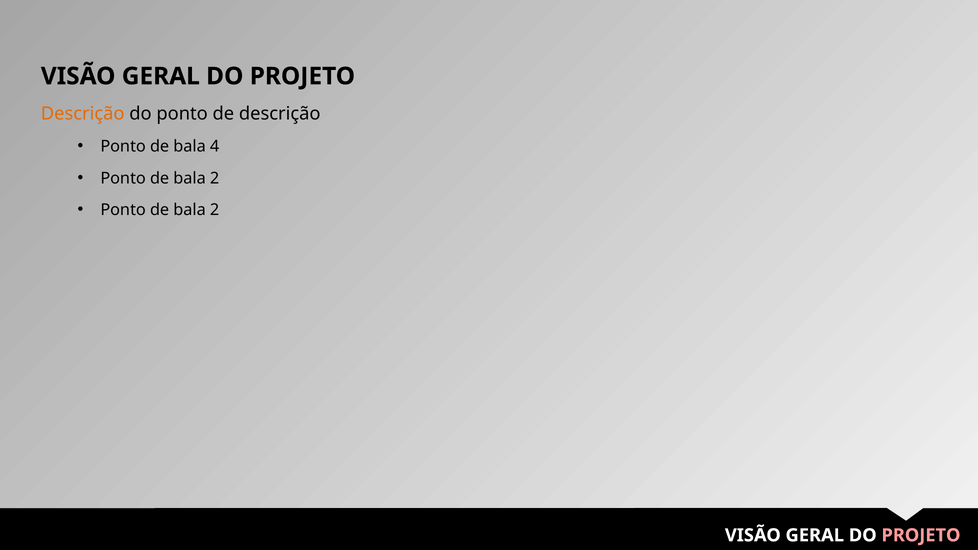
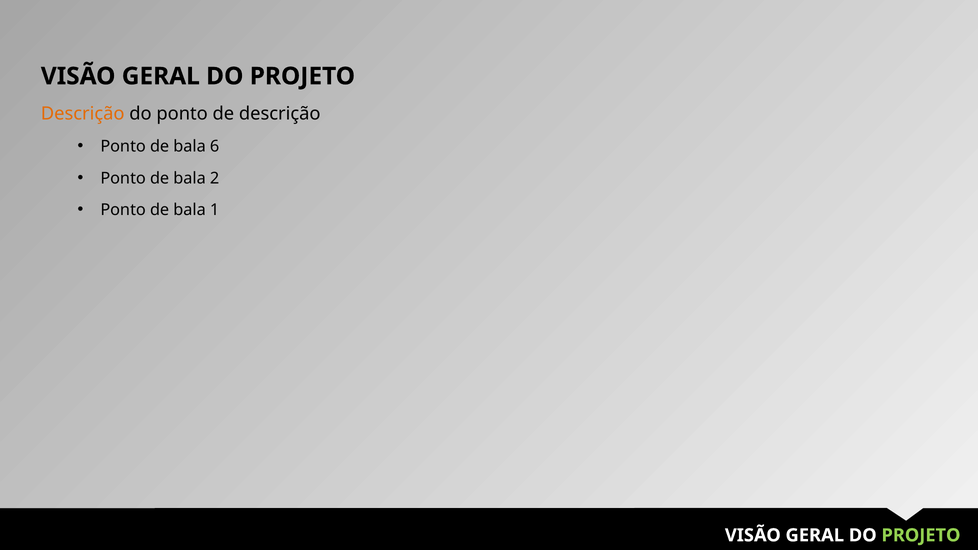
4: 4 -> 6
2 at (215, 210): 2 -> 1
PROJETO at (921, 535) colour: pink -> light green
